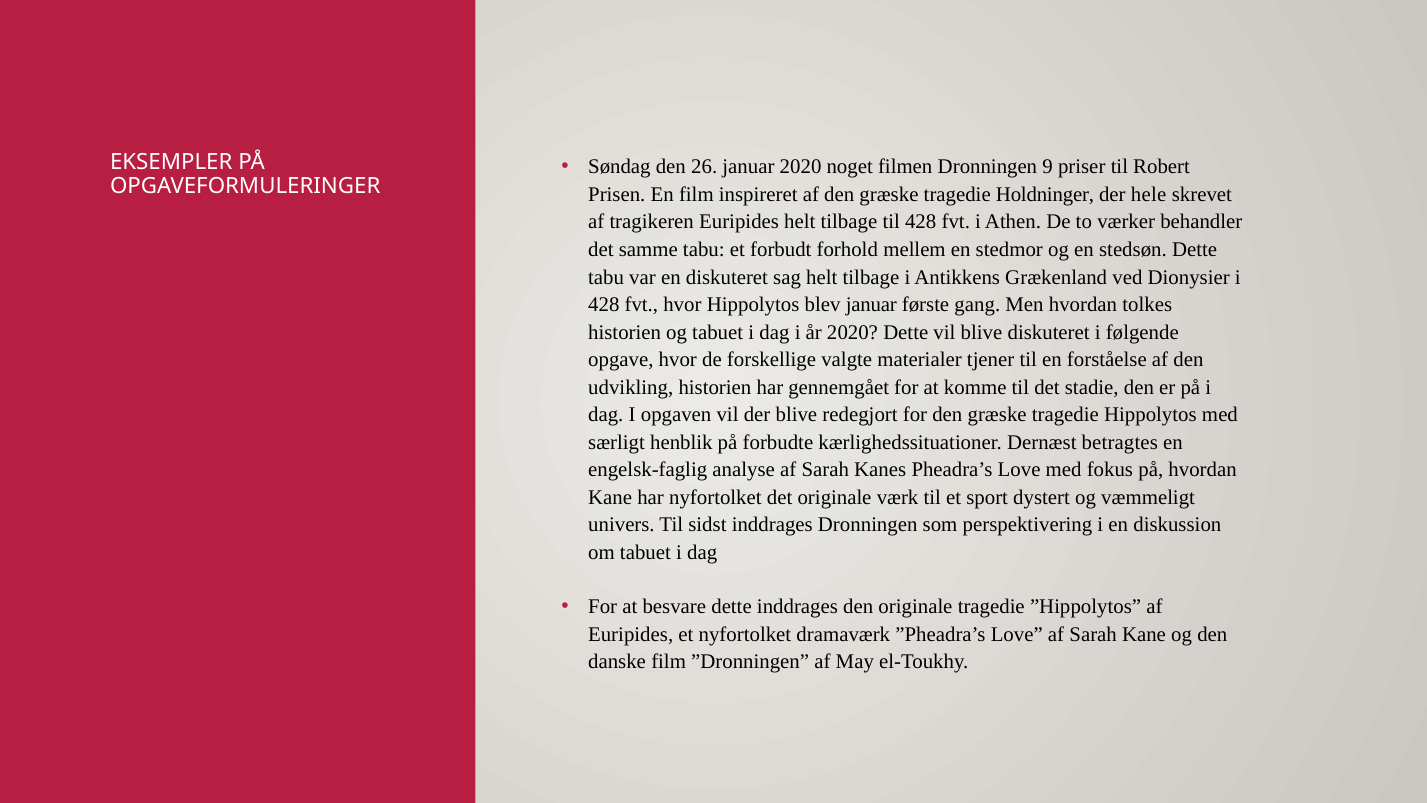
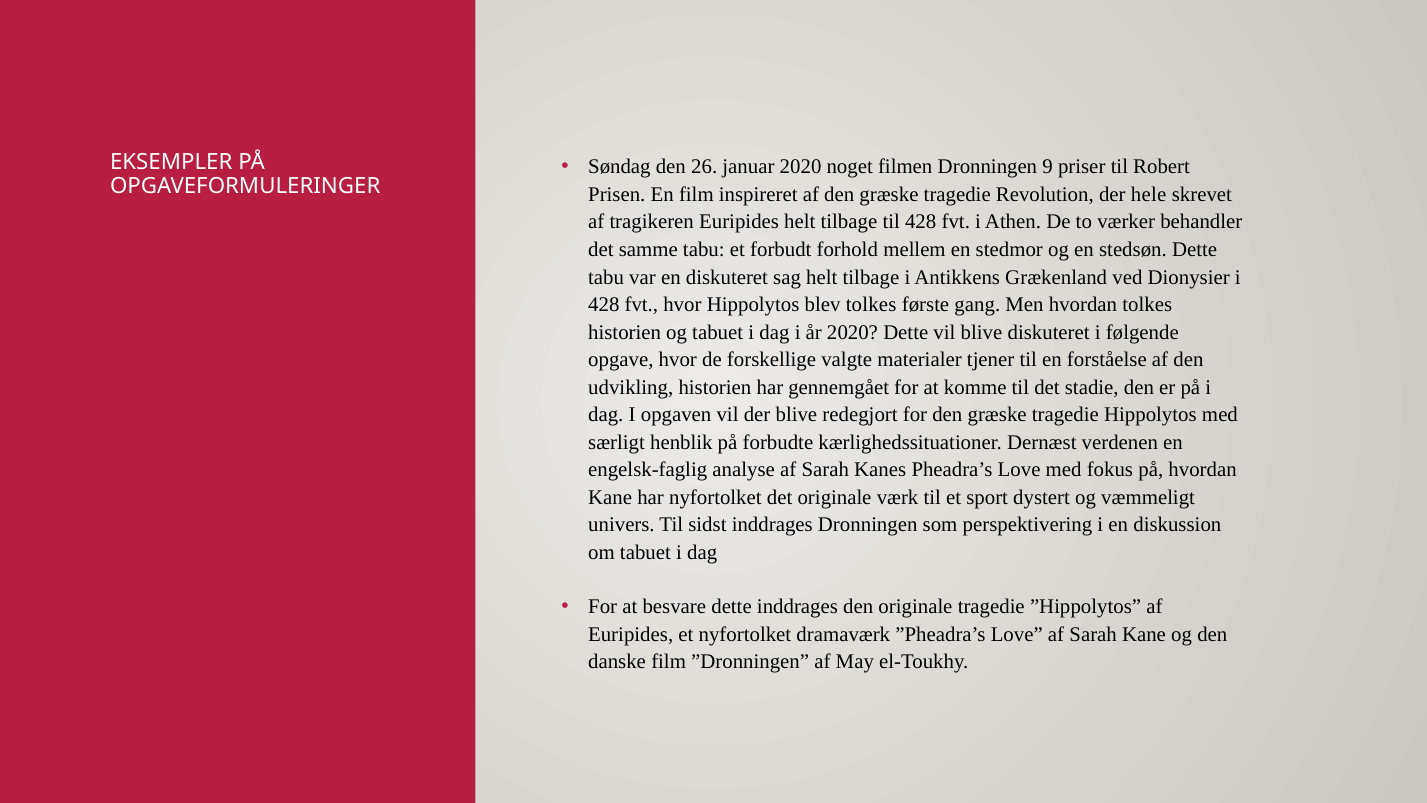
Holdninger: Holdninger -> Revolution
blev januar: januar -> tolkes
betragtes: betragtes -> verdenen
